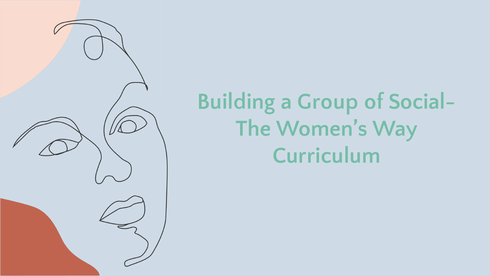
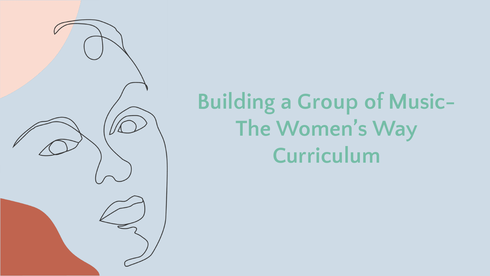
Social-: Social- -> Music-
